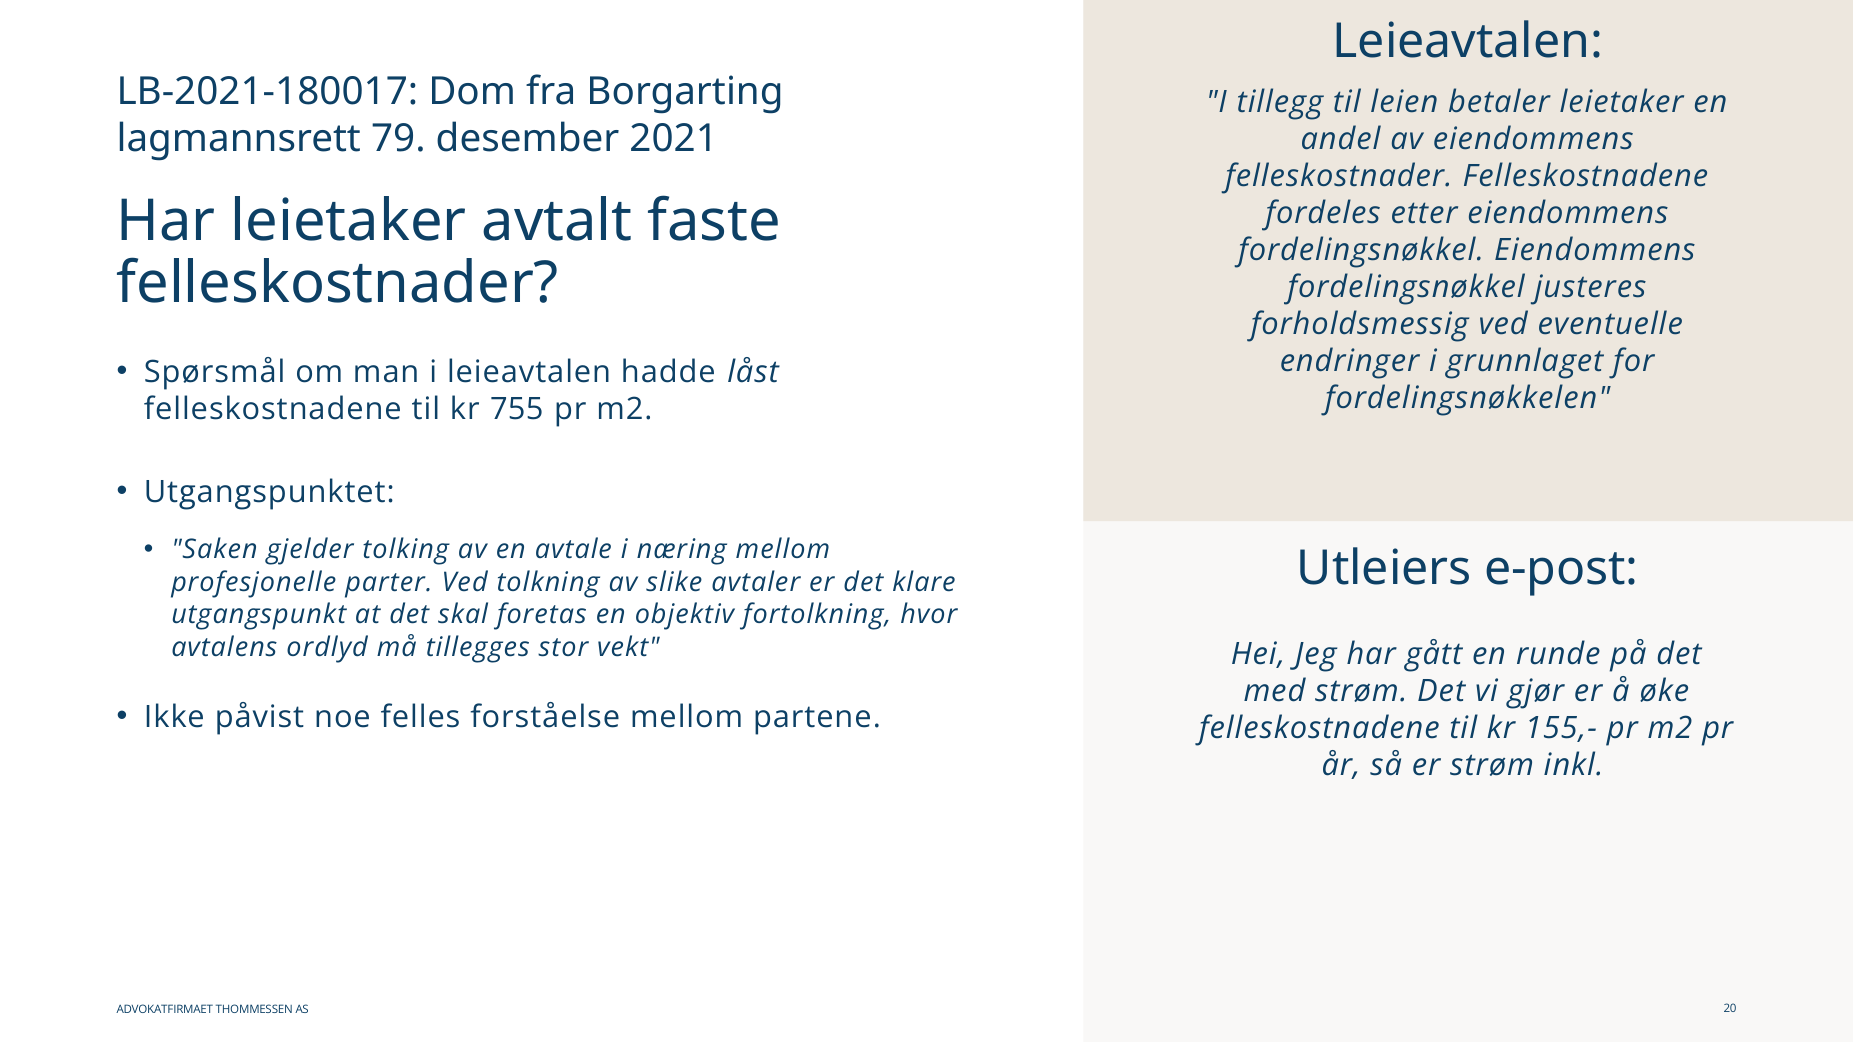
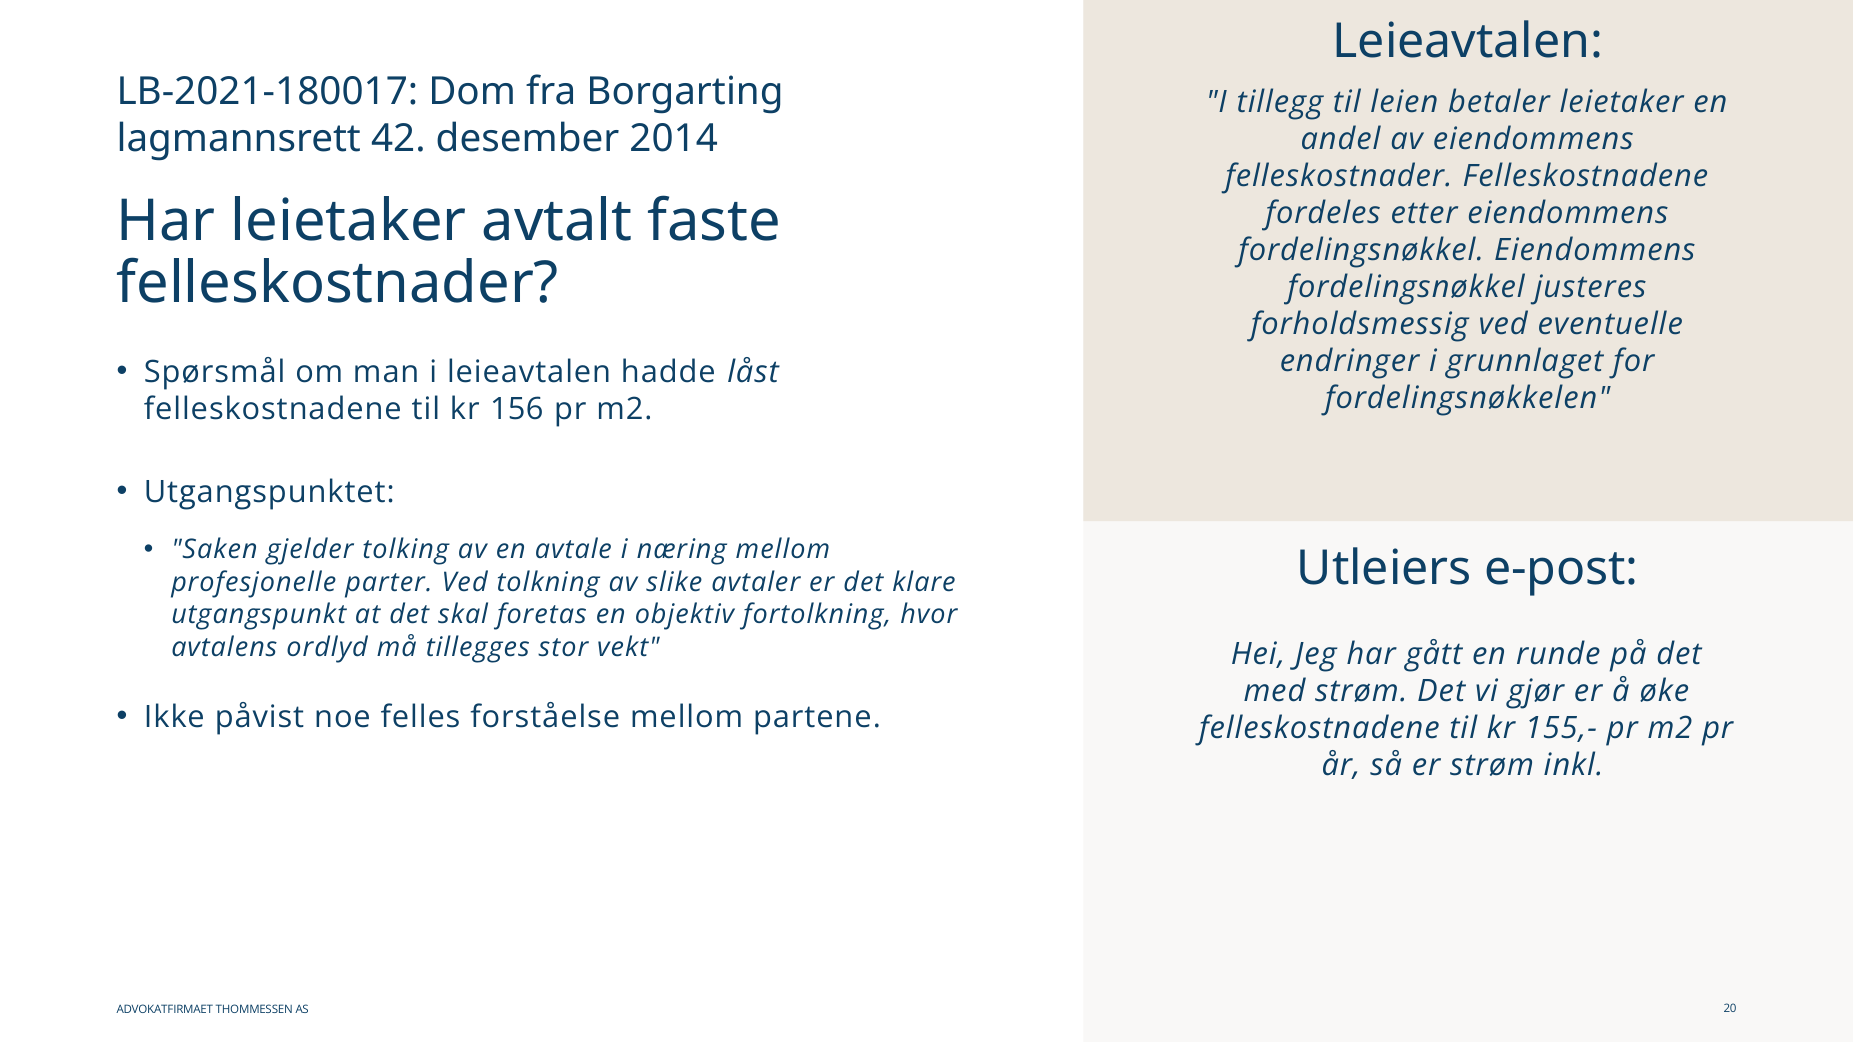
79: 79 -> 42
2021: 2021 -> 2014
755: 755 -> 156
